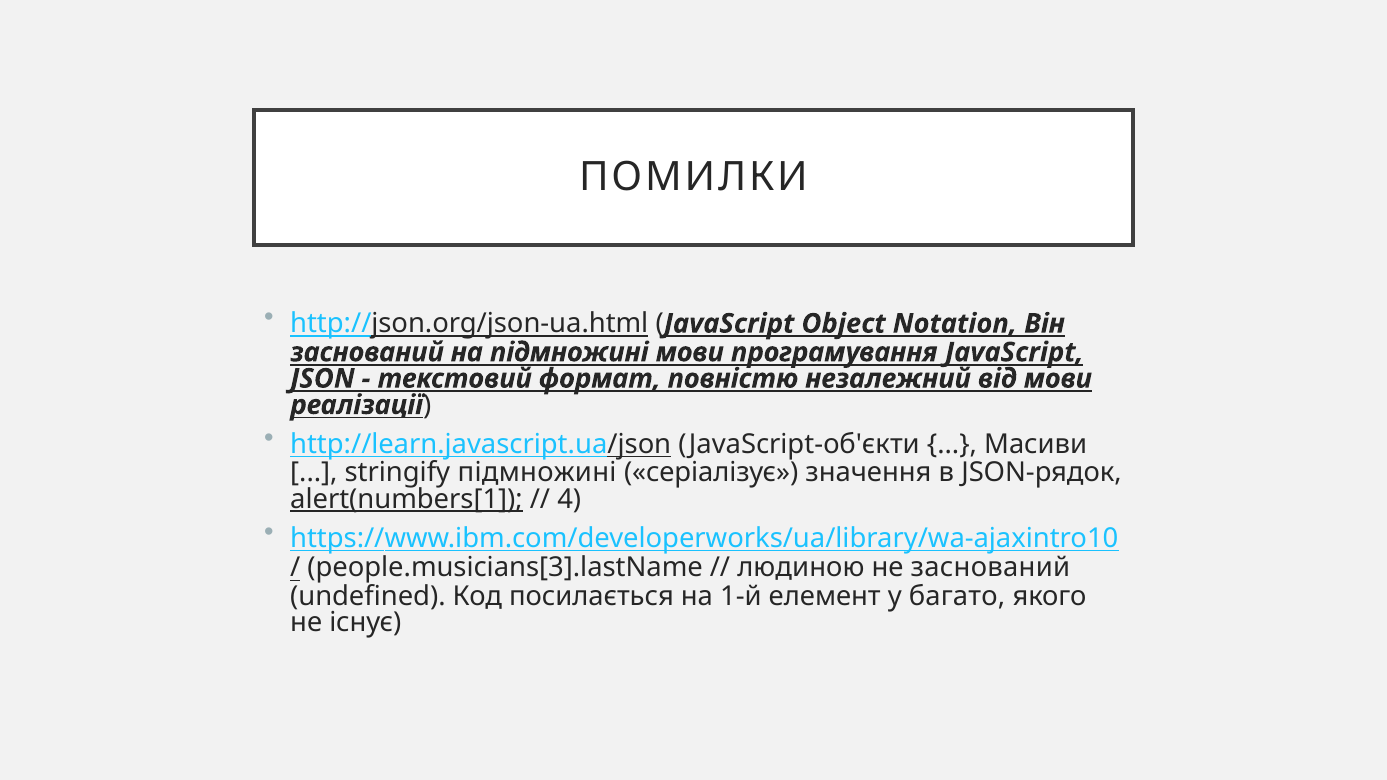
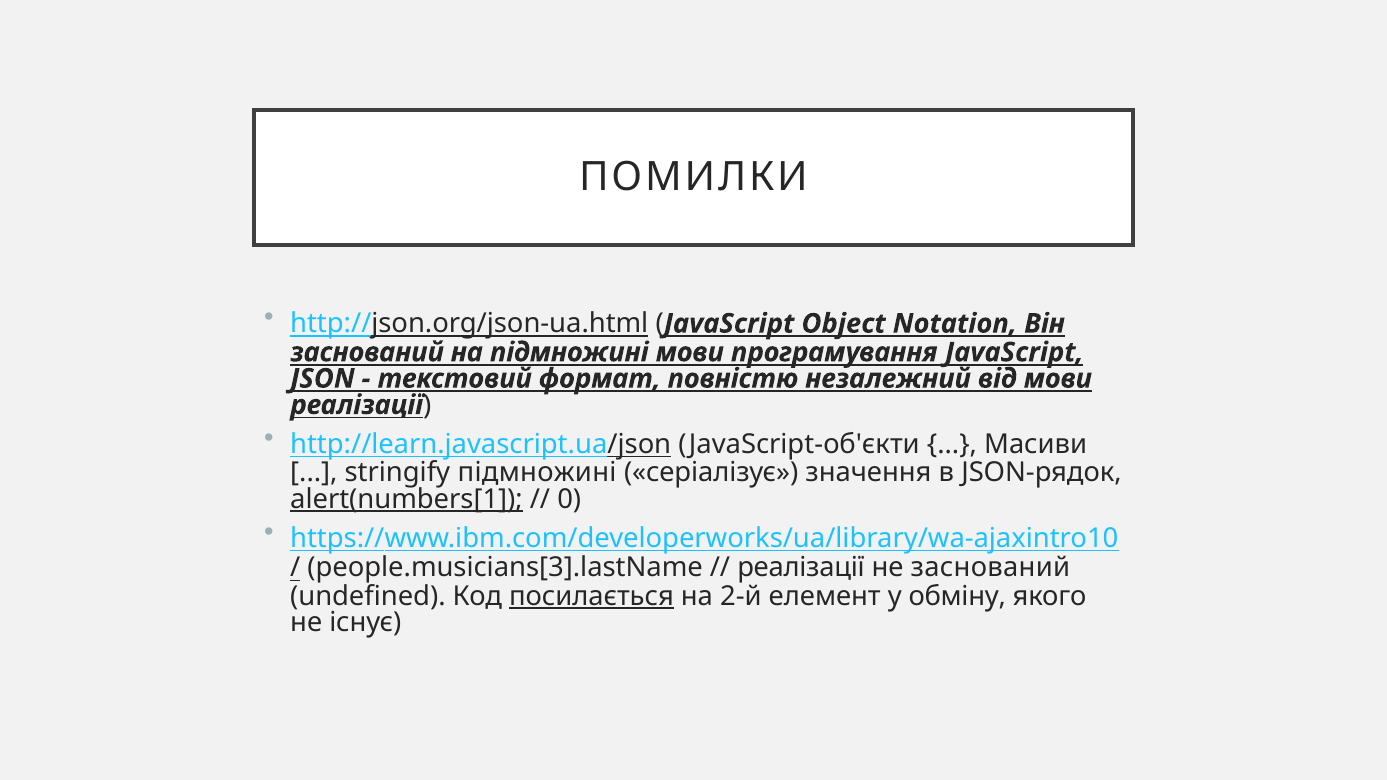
4: 4 -> 0
людиною at (801, 568): людиною -> реалізації
посилається underline: none -> present
1-й: 1-й -> 2-й
багато: багато -> обміну
